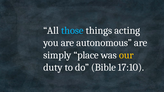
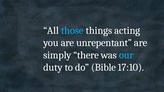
autonomous: autonomous -> unrepentant
place: place -> there
our colour: yellow -> light blue
